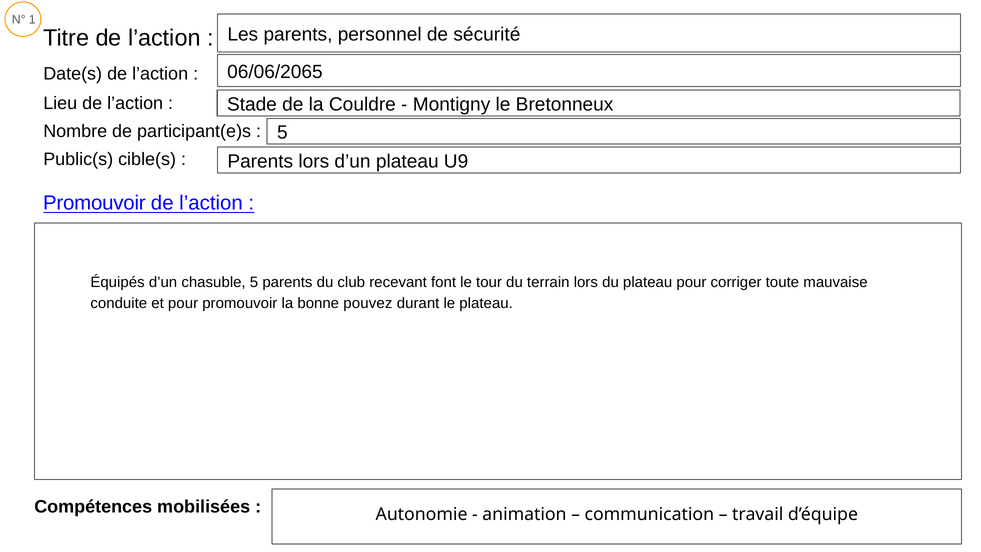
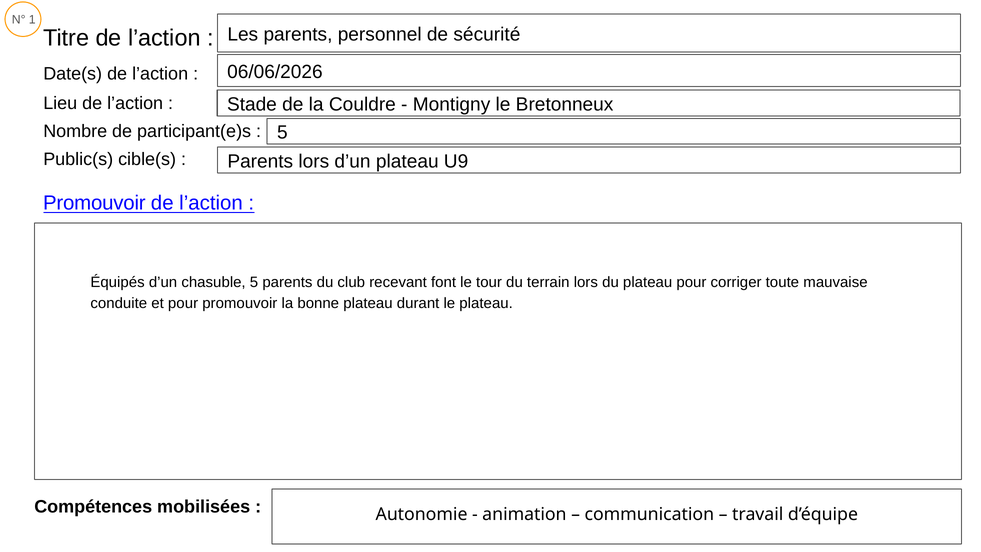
06/06/2065: 06/06/2065 -> 06/06/2026
bonne pouvez: pouvez -> plateau
